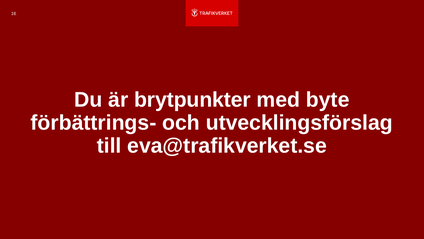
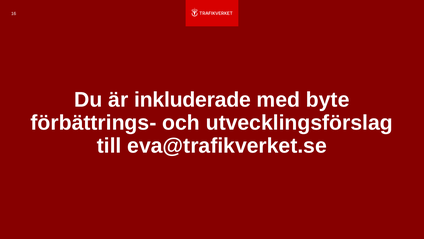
brytpunkter: brytpunkter -> inkluderade
